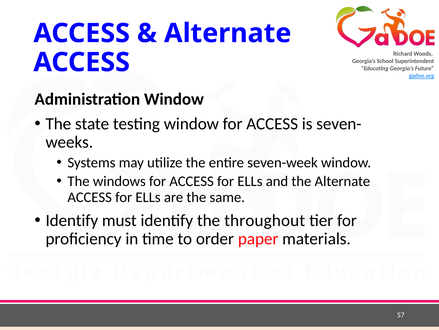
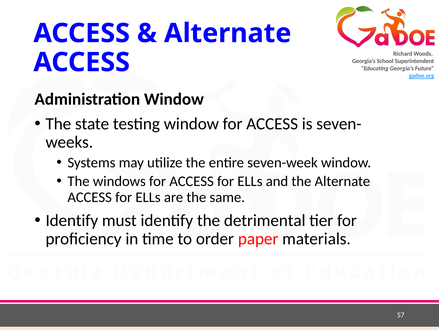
throughout: throughout -> detrimental
